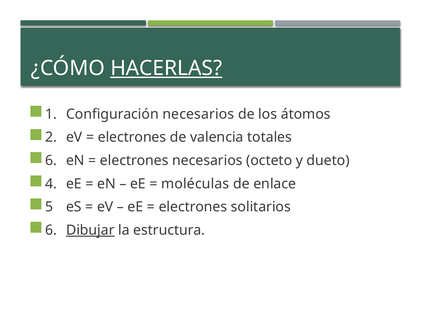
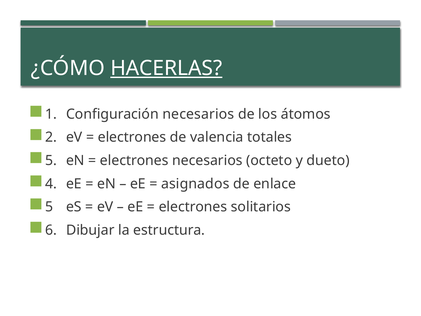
6 at (51, 160): 6 -> 5
moléculas: moléculas -> asignados
Dibujar underline: present -> none
